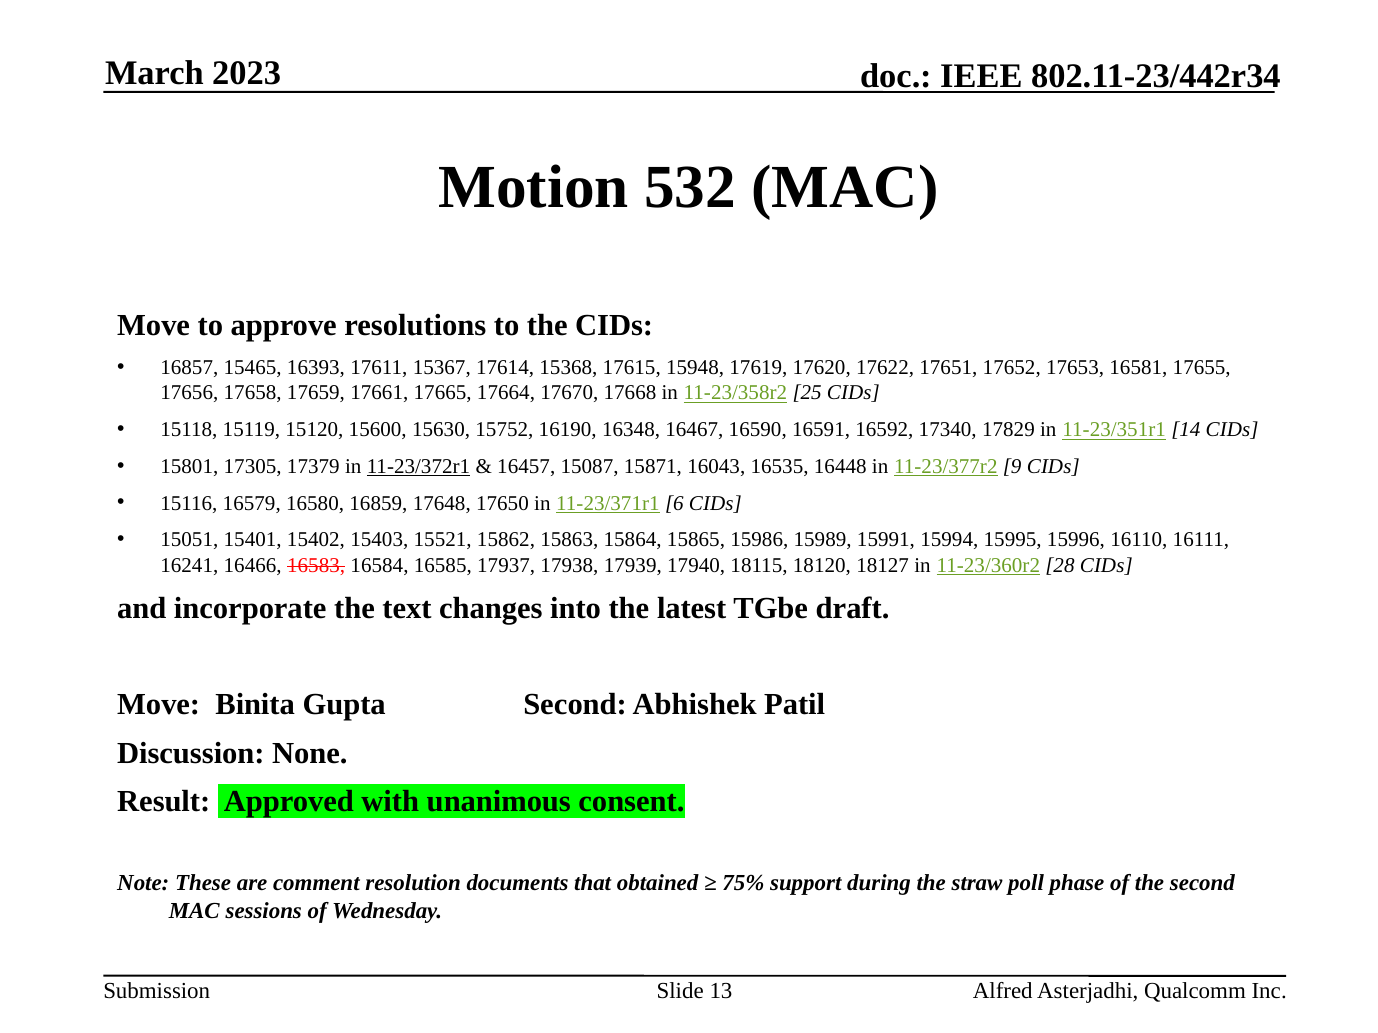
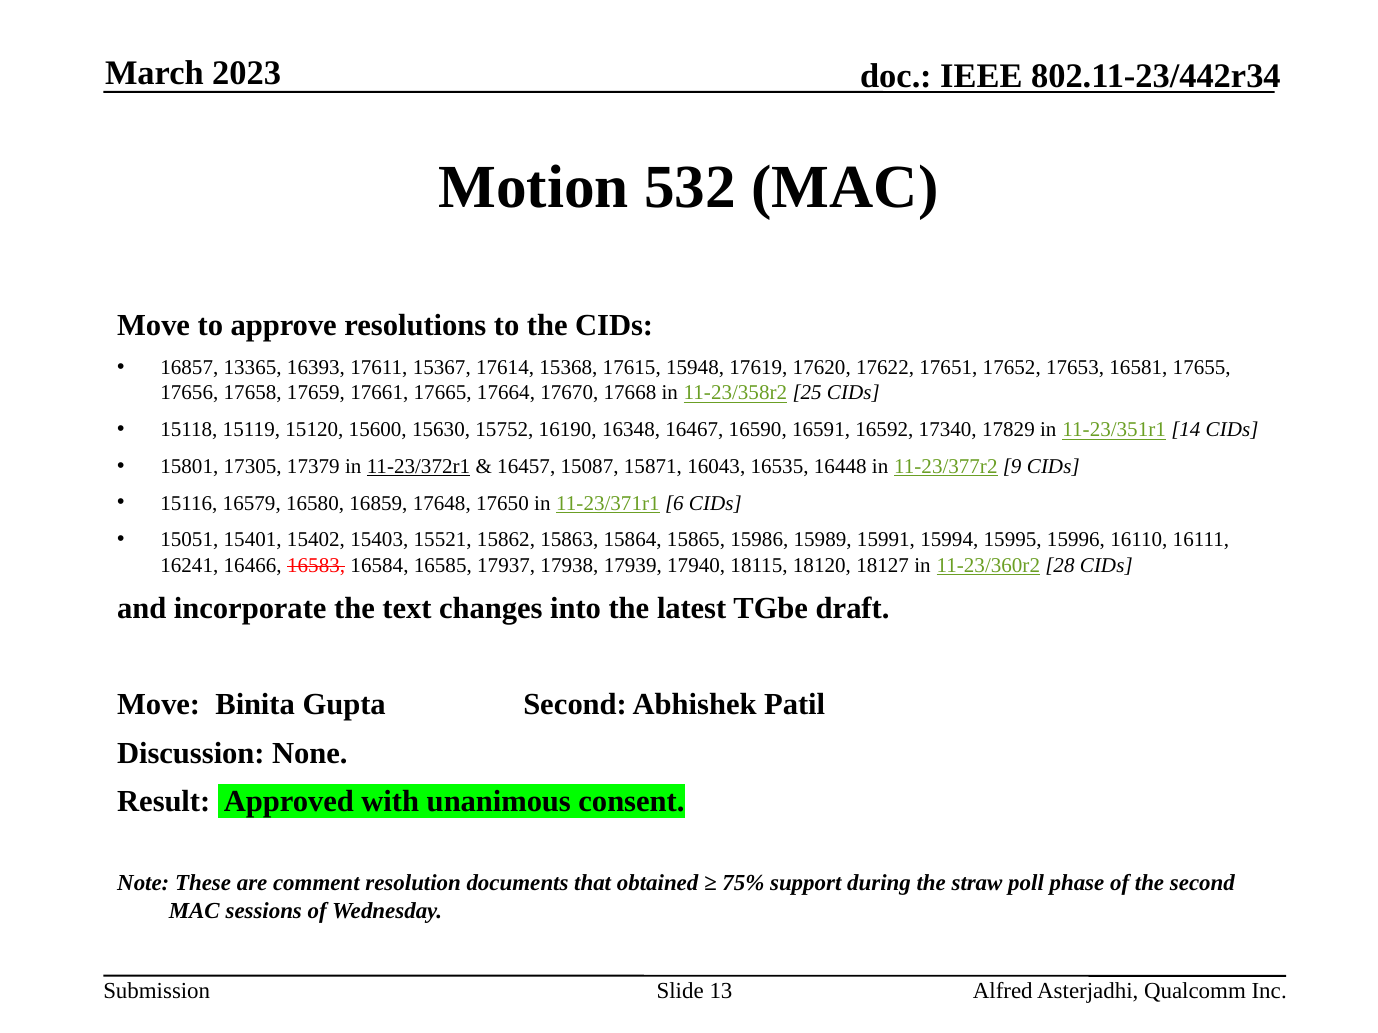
15465: 15465 -> 13365
